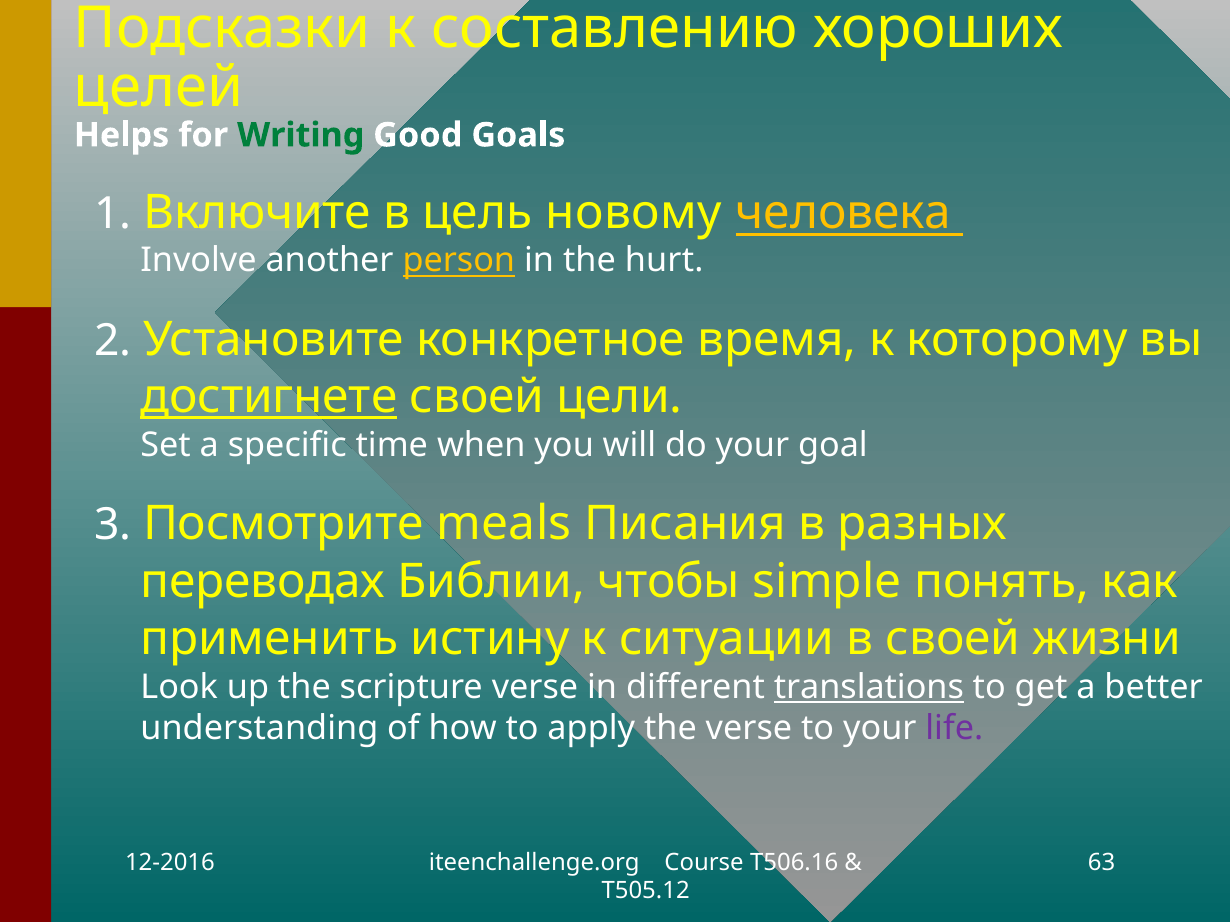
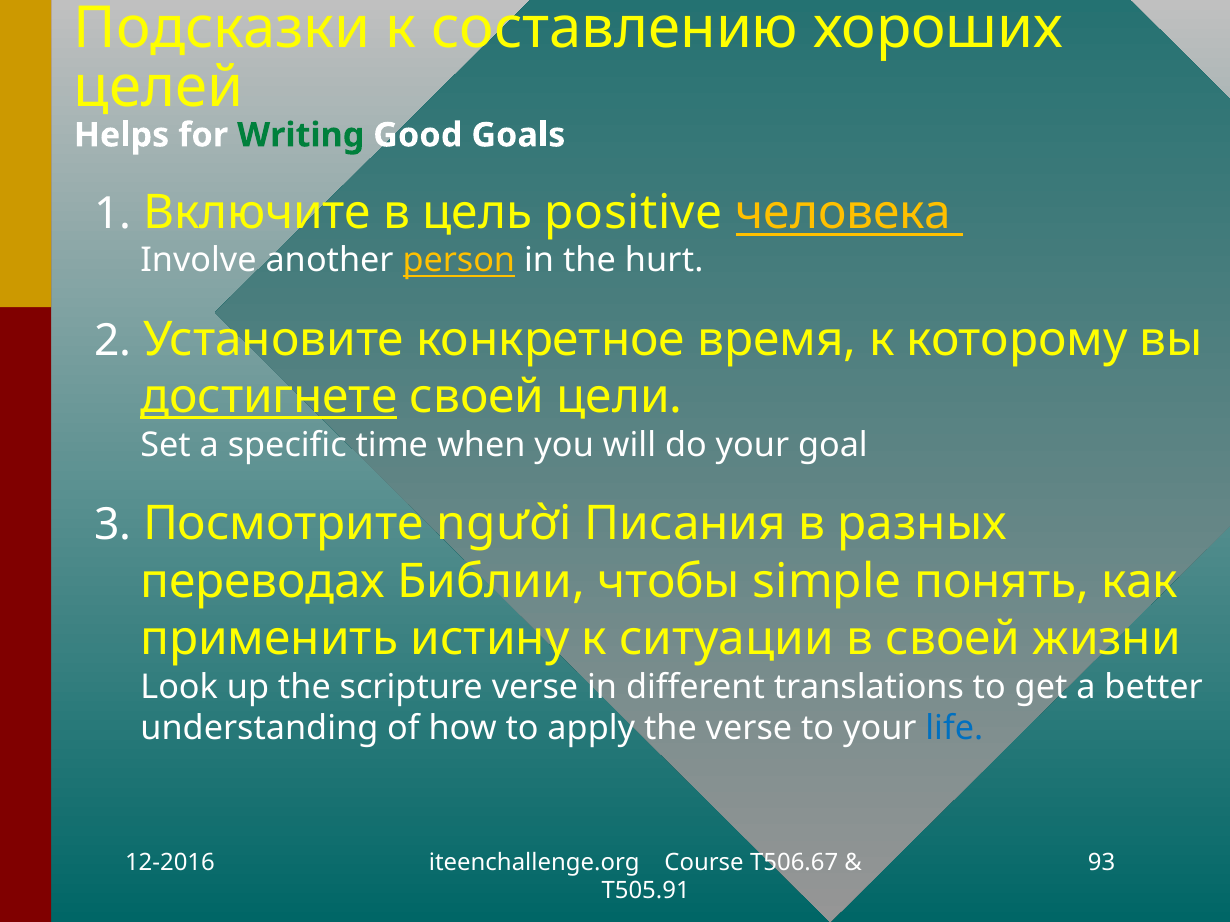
новому: новому -> positive
meals: meals -> người
translations underline: present -> none
life colour: purple -> blue
T506.16: T506.16 -> T506.67
63: 63 -> 93
T505.12: T505.12 -> T505.91
